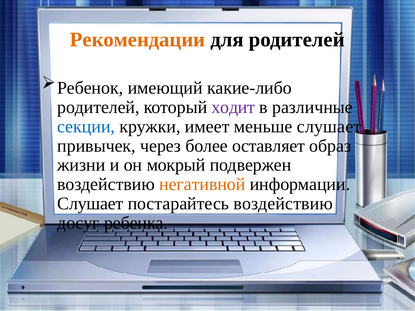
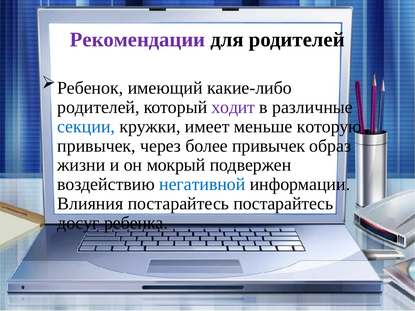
Рекомендации colour: orange -> purple
меньше слушает: слушает -> которую
более оставляет: оставляет -> привычек
негативной colour: orange -> blue
Слушает at (90, 204): Слушает -> Влияния
постарайтесь воздействию: воздействию -> постарайтесь
